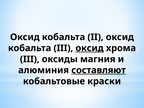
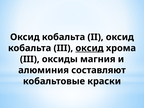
составляют underline: present -> none
